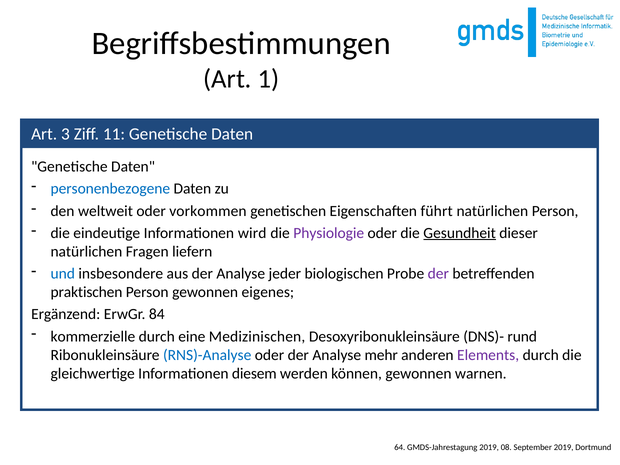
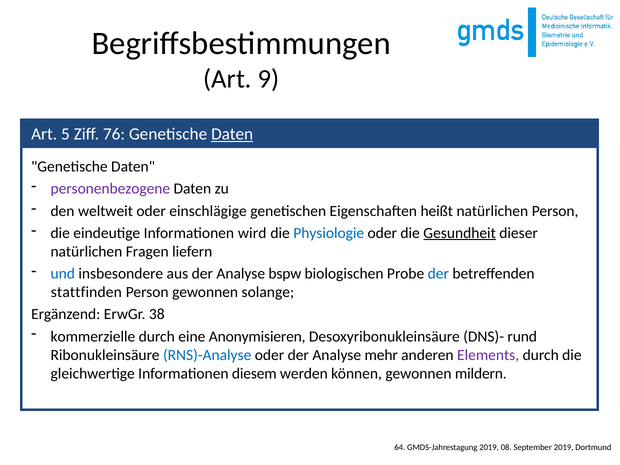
1: 1 -> 9
3: 3 -> 5
11: 11 -> 76
Daten at (232, 134) underline: none -> present
personenbezogene colour: blue -> purple
vorkommen: vorkommen -> einschlägige
führt: führt -> heißt
Physiologie colour: purple -> blue
jeder: jeder -> bspw
der at (438, 274) colour: purple -> blue
praktischen: praktischen -> stattfinden
eigenes: eigenes -> solange
84: 84 -> 38
Medizinischen: Medizinischen -> Anonymisieren
warnen: warnen -> mildern
